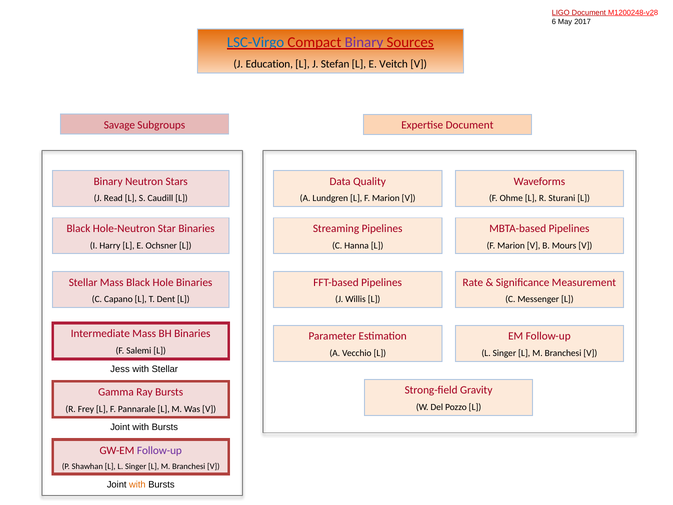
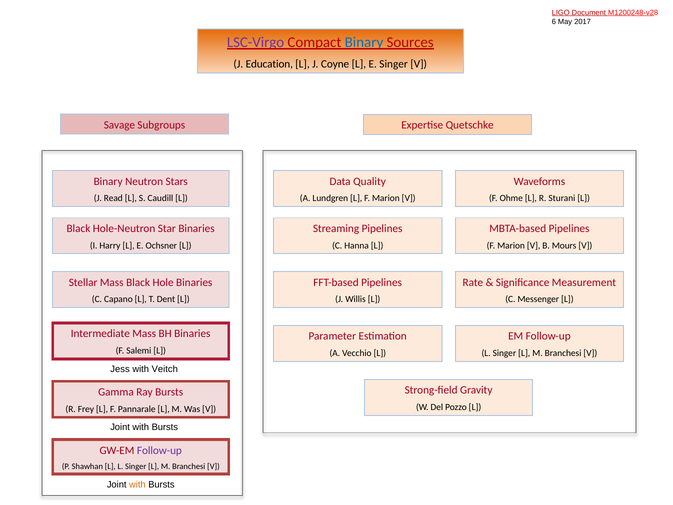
LSC-Virgo colour: blue -> purple
Binary at (364, 42) colour: purple -> blue
Stefan: Stefan -> Coyne
E Veitch: Veitch -> Singer
Expertise Document: Document -> Quetschke
with Stellar: Stellar -> Veitch
